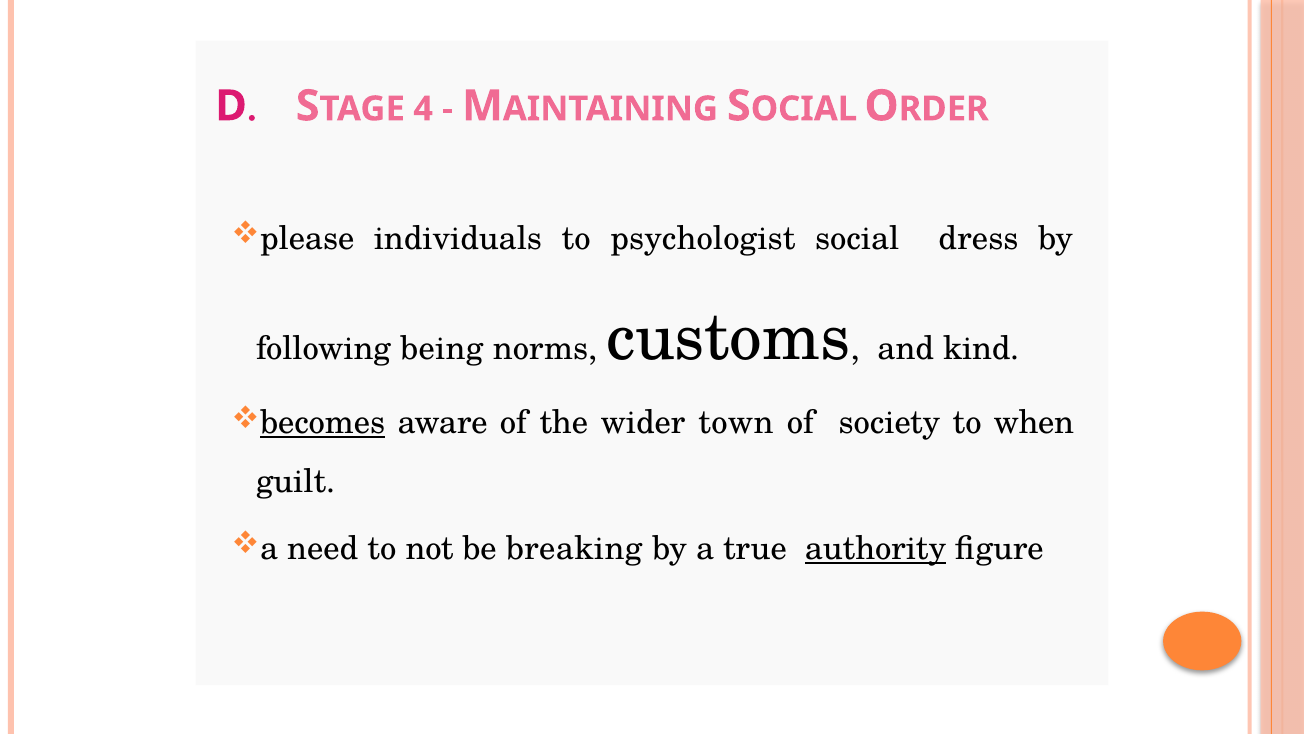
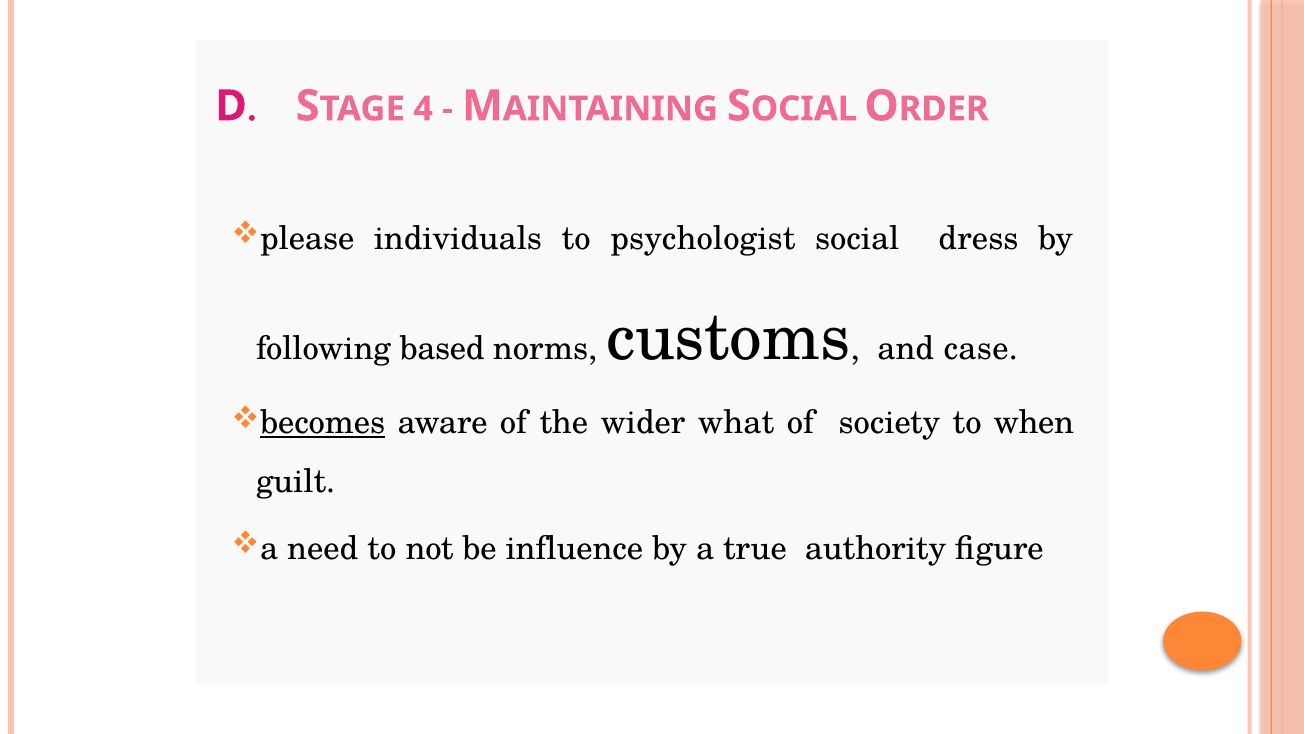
being: being -> based
kind: kind -> case
town: town -> what
breaking: breaking -> influence
authority underline: present -> none
